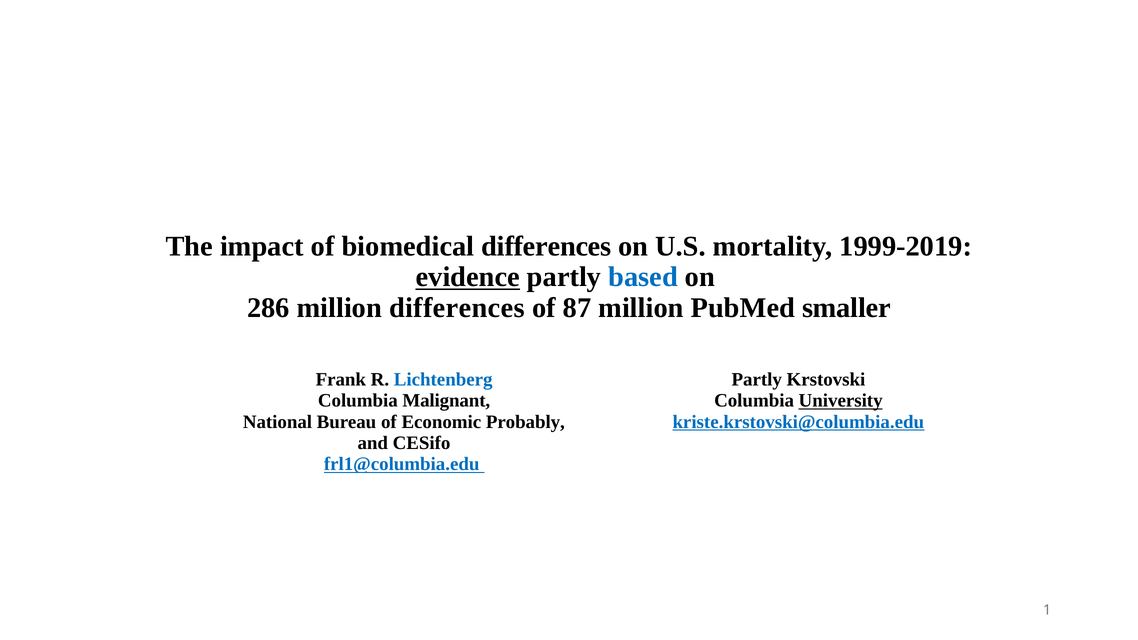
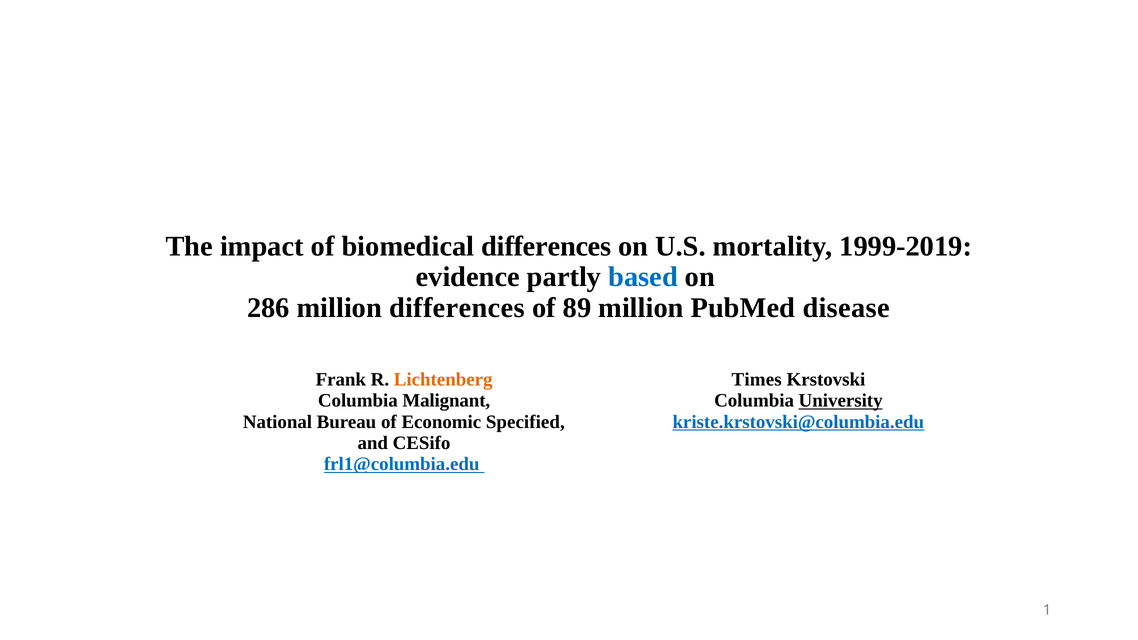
evidence underline: present -> none
87: 87 -> 89
smaller: smaller -> disease
Lichtenberg colour: blue -> orange
Partly at (757, 380): Partly -> Times
Probably: Probably -> Specified
